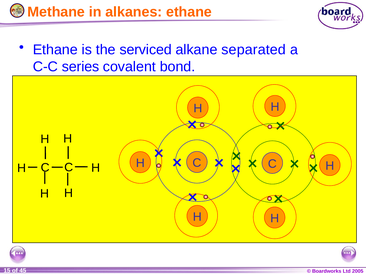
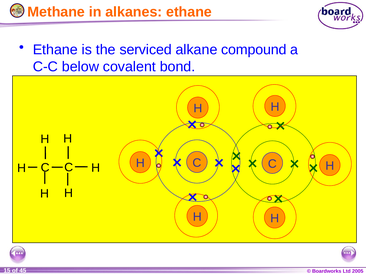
separated: separated -> compound
series: series -> below
